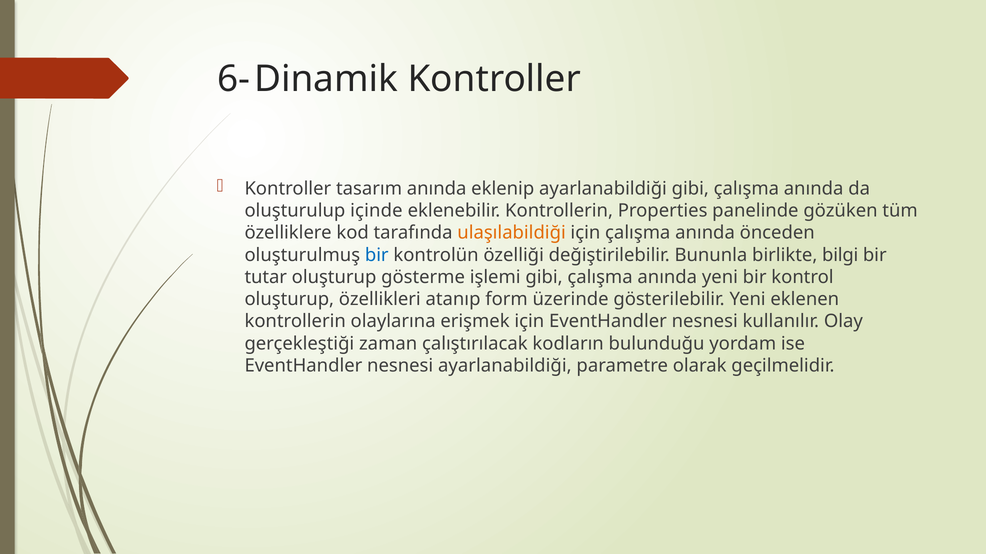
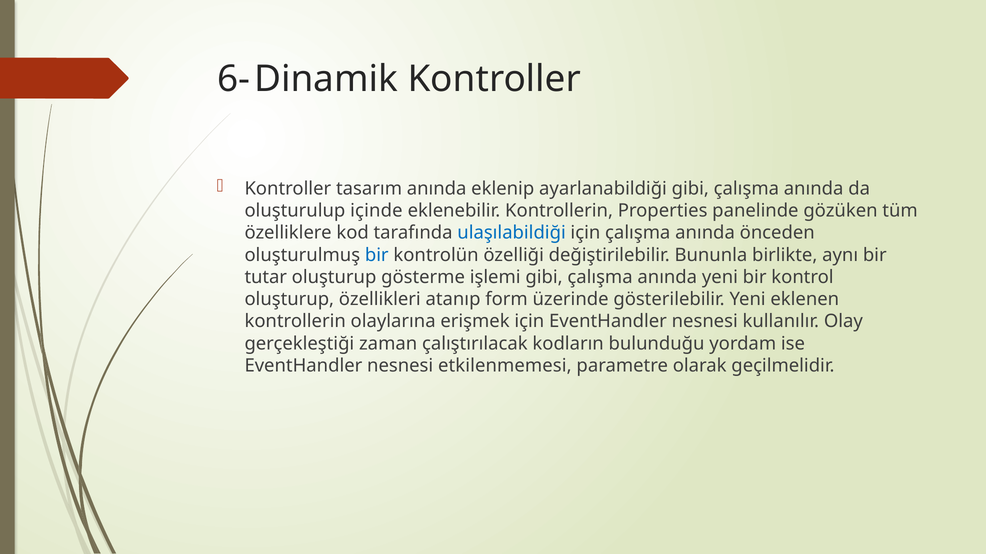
ulaşılabildiği colour: orange -> blue
bilgi: bilgi -> aynı
nesnesi ayarlanabildiği: ayarlanabildiği -> etkilenmemesi
